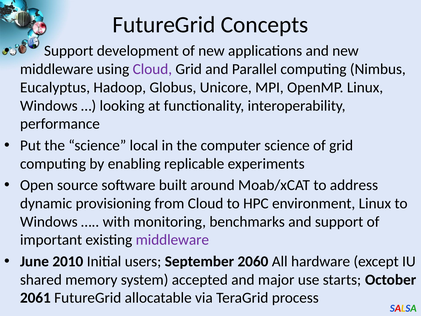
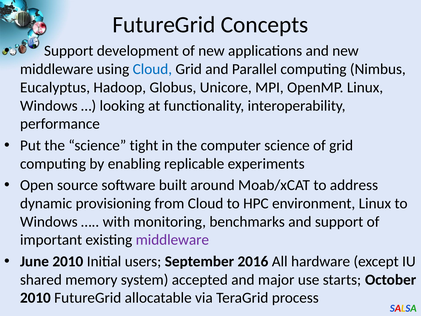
Cloud at (152, 69) colour: purple -> blue
local: local -> tight
2060: 2060 -> 2016
2061 at (35, 298): 2061 -> 2010
